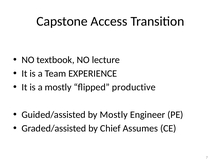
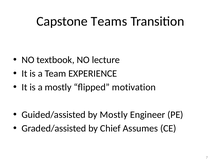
Access: Access -> Teams
productive: productive -> motivation
